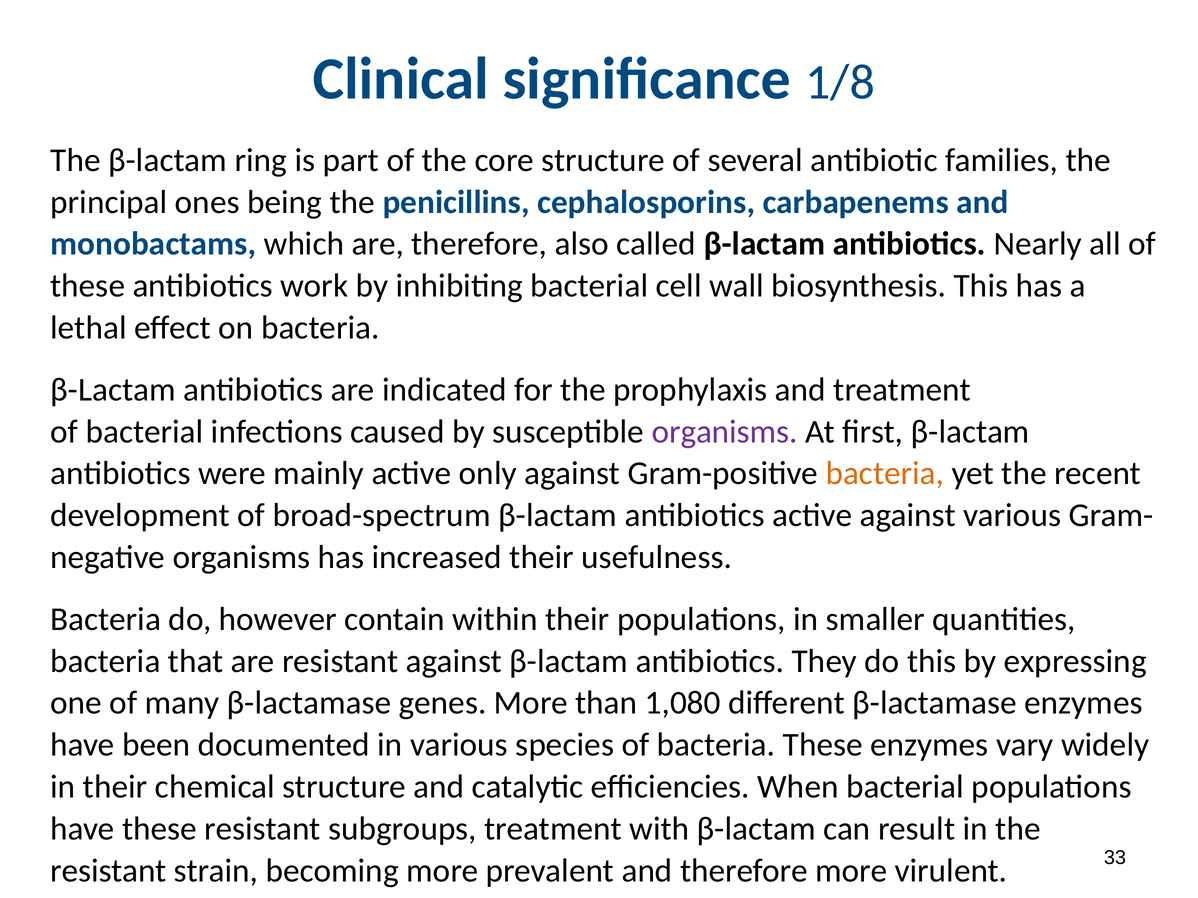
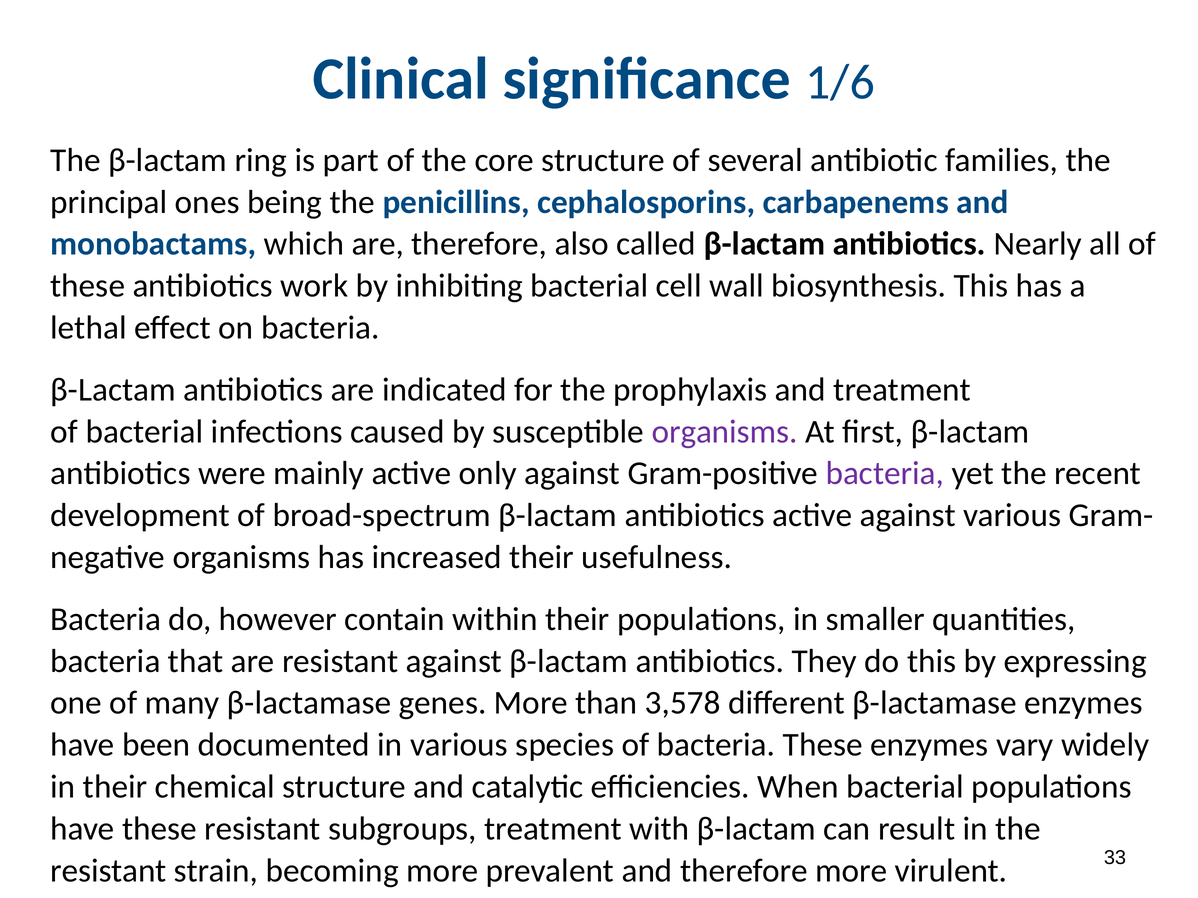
1/8: 1/8 -> 1/6
bacteria at (885, 474) colour: orange -> purple
1,080: 1,080 -> 3,578
